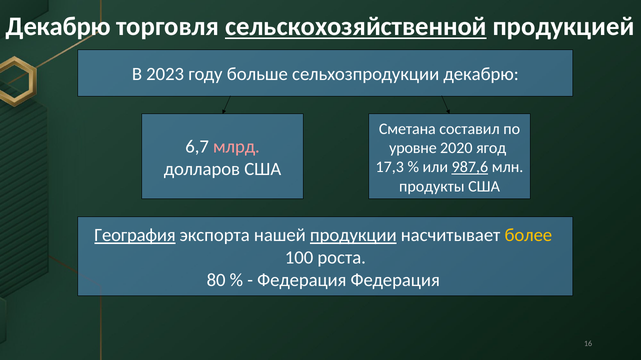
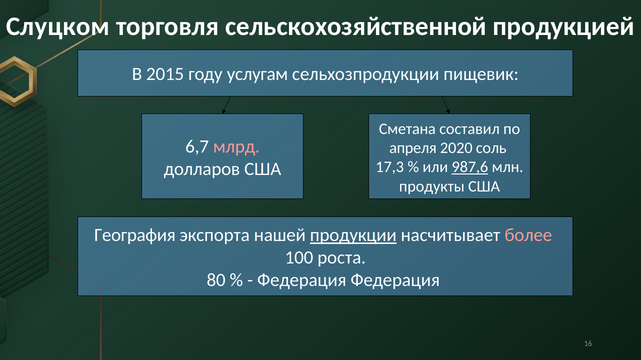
Декабрю at (58, 27): Декабрю -> Слуцком
сельскохозяйственной underline: present -> none
2023: 2023 -> 2015
больше: больше -> услугам
сельхозпродукции декабрю: декабрю -> пищевик
уровне: уровне -> апреля
ягод: ягод -> соль
География underline: present -> none
более colour: yellow -> pink
